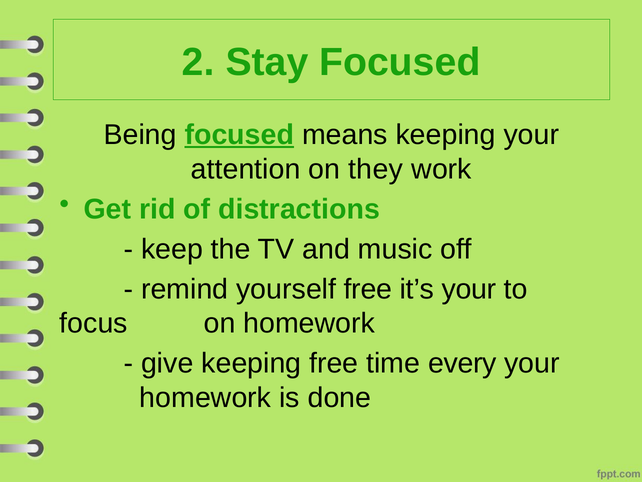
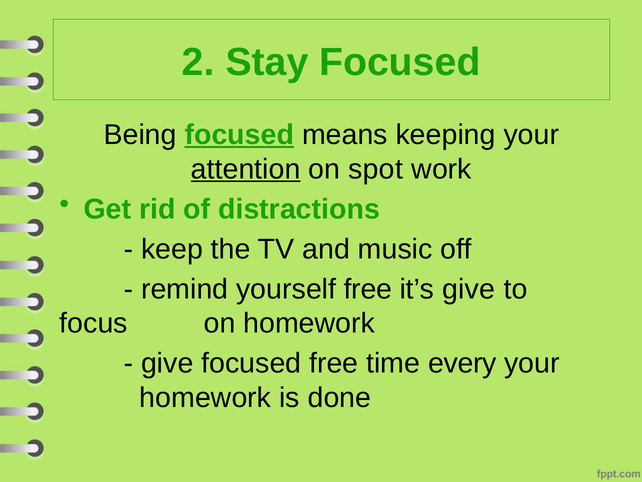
attention underline: none -> present
they: they -> spot
it’s your: your -> give
give keeping: keeping -> focused
